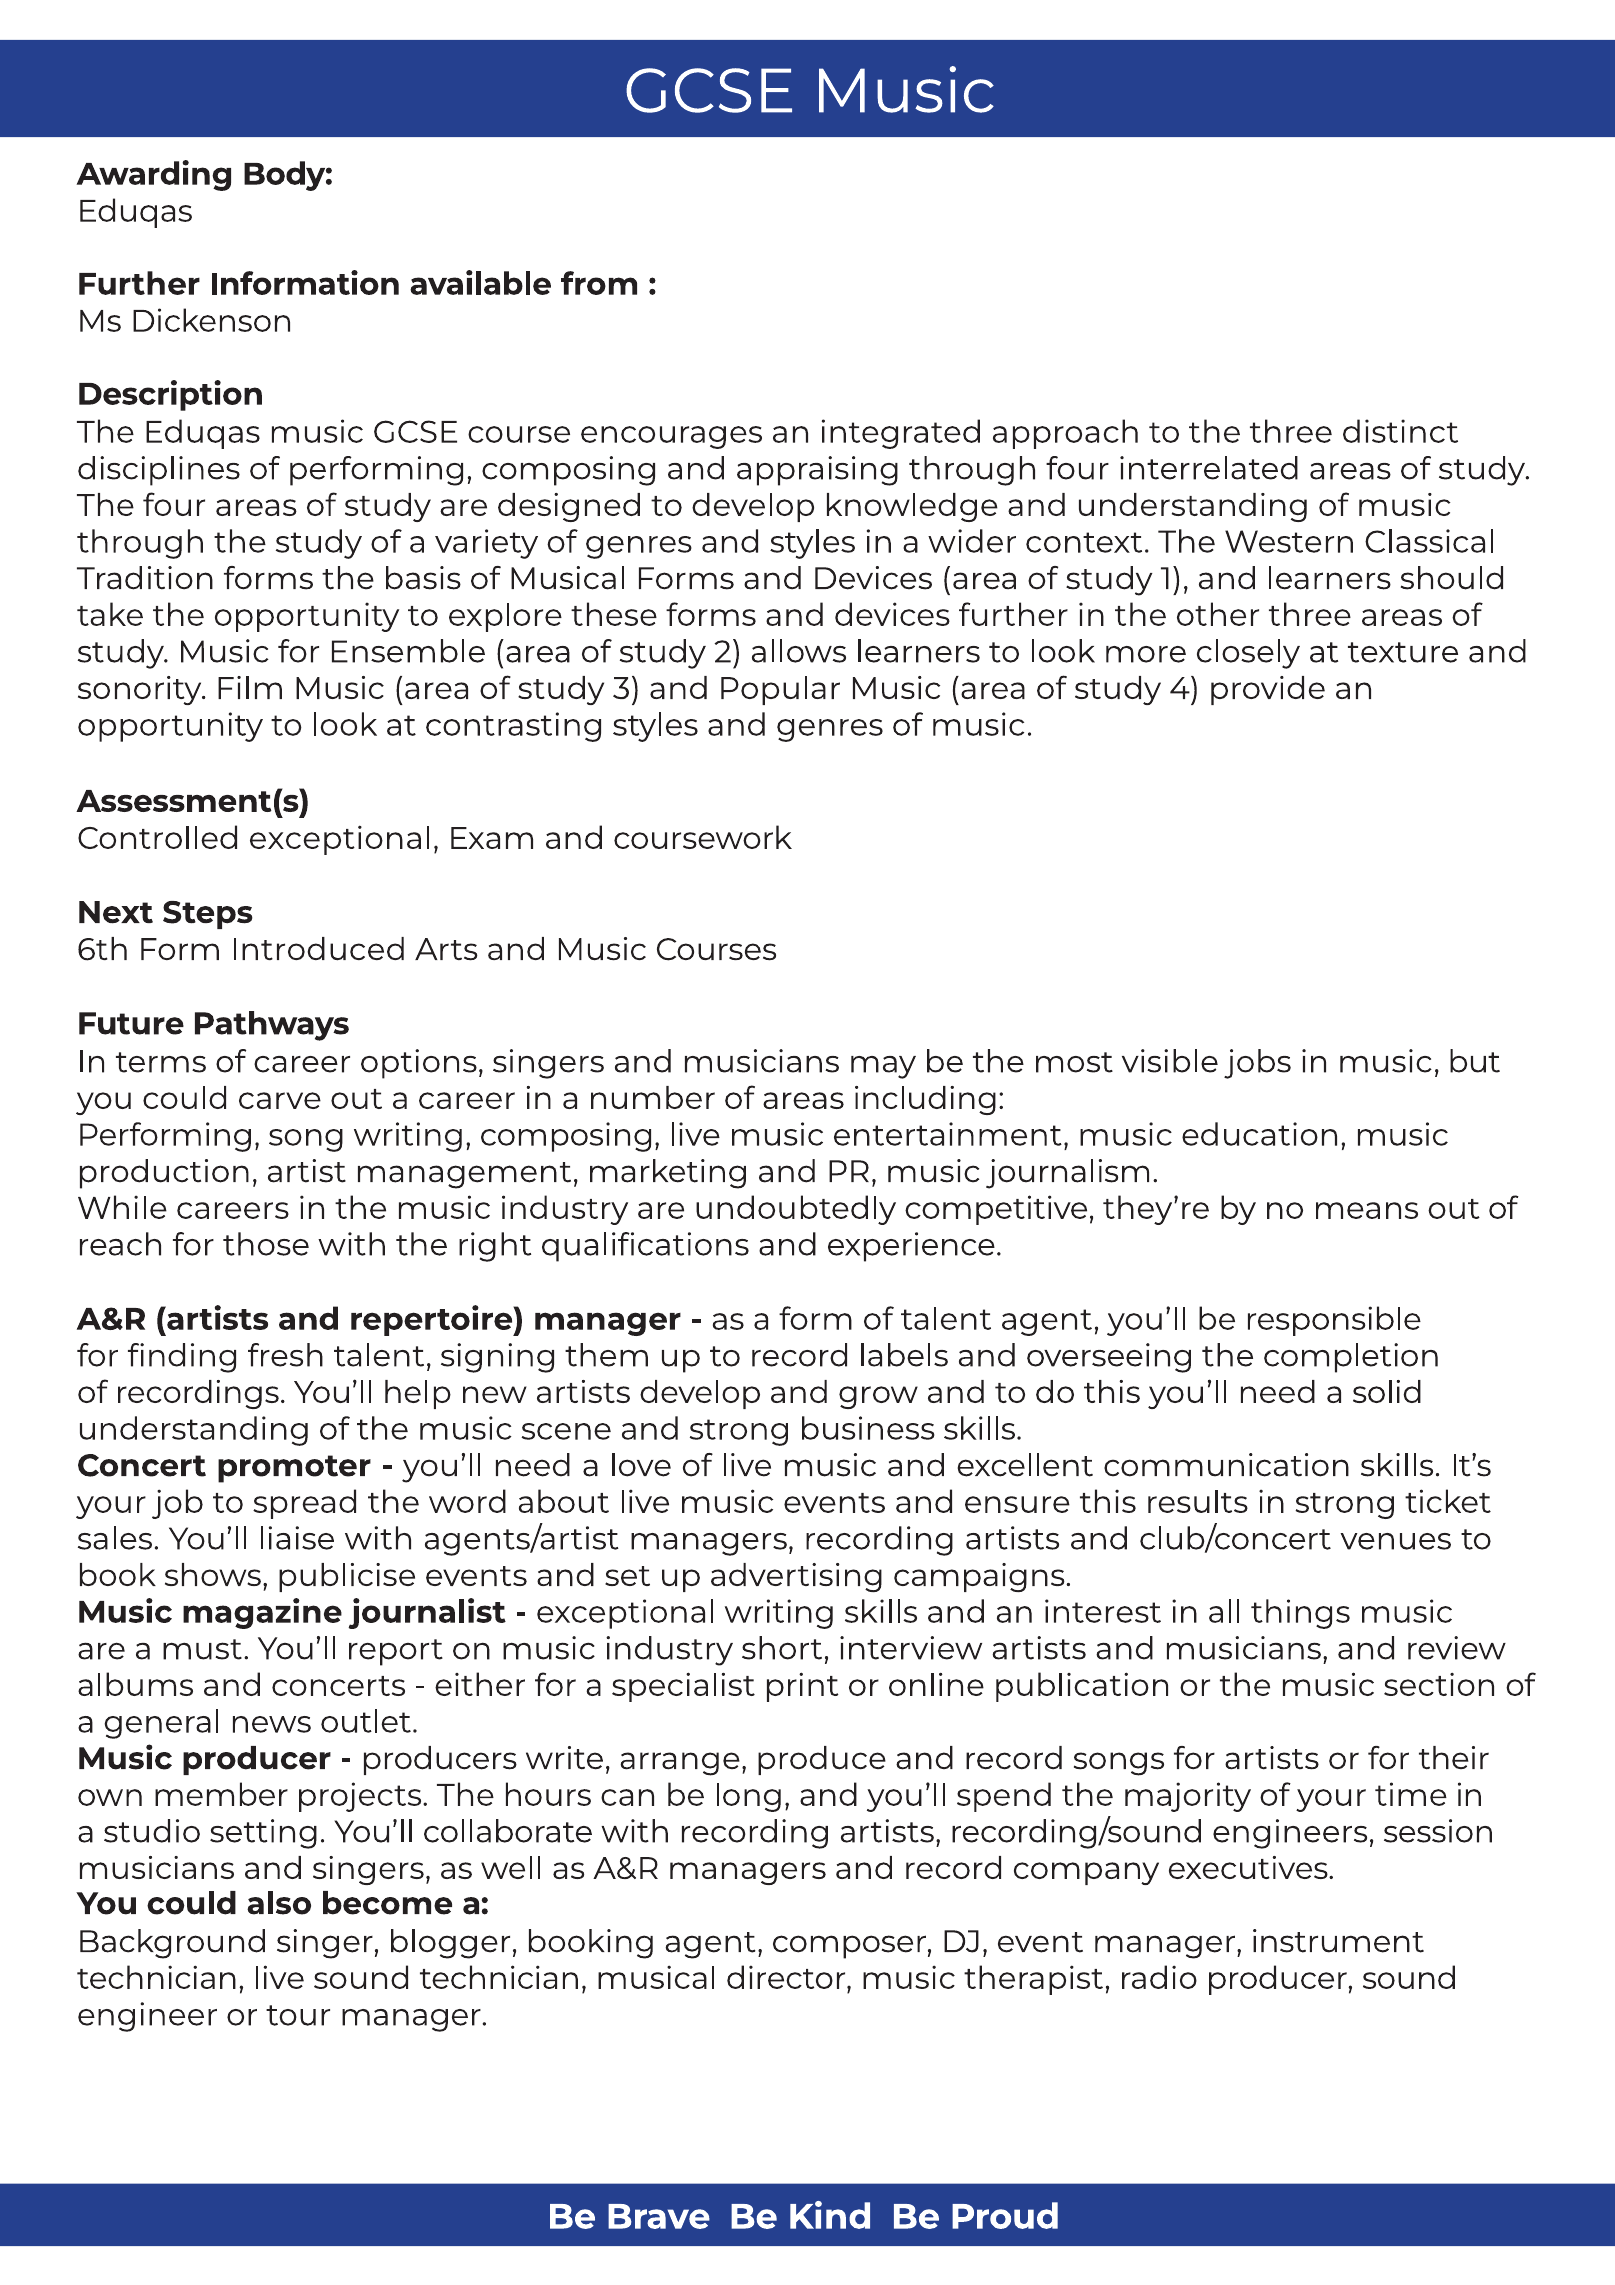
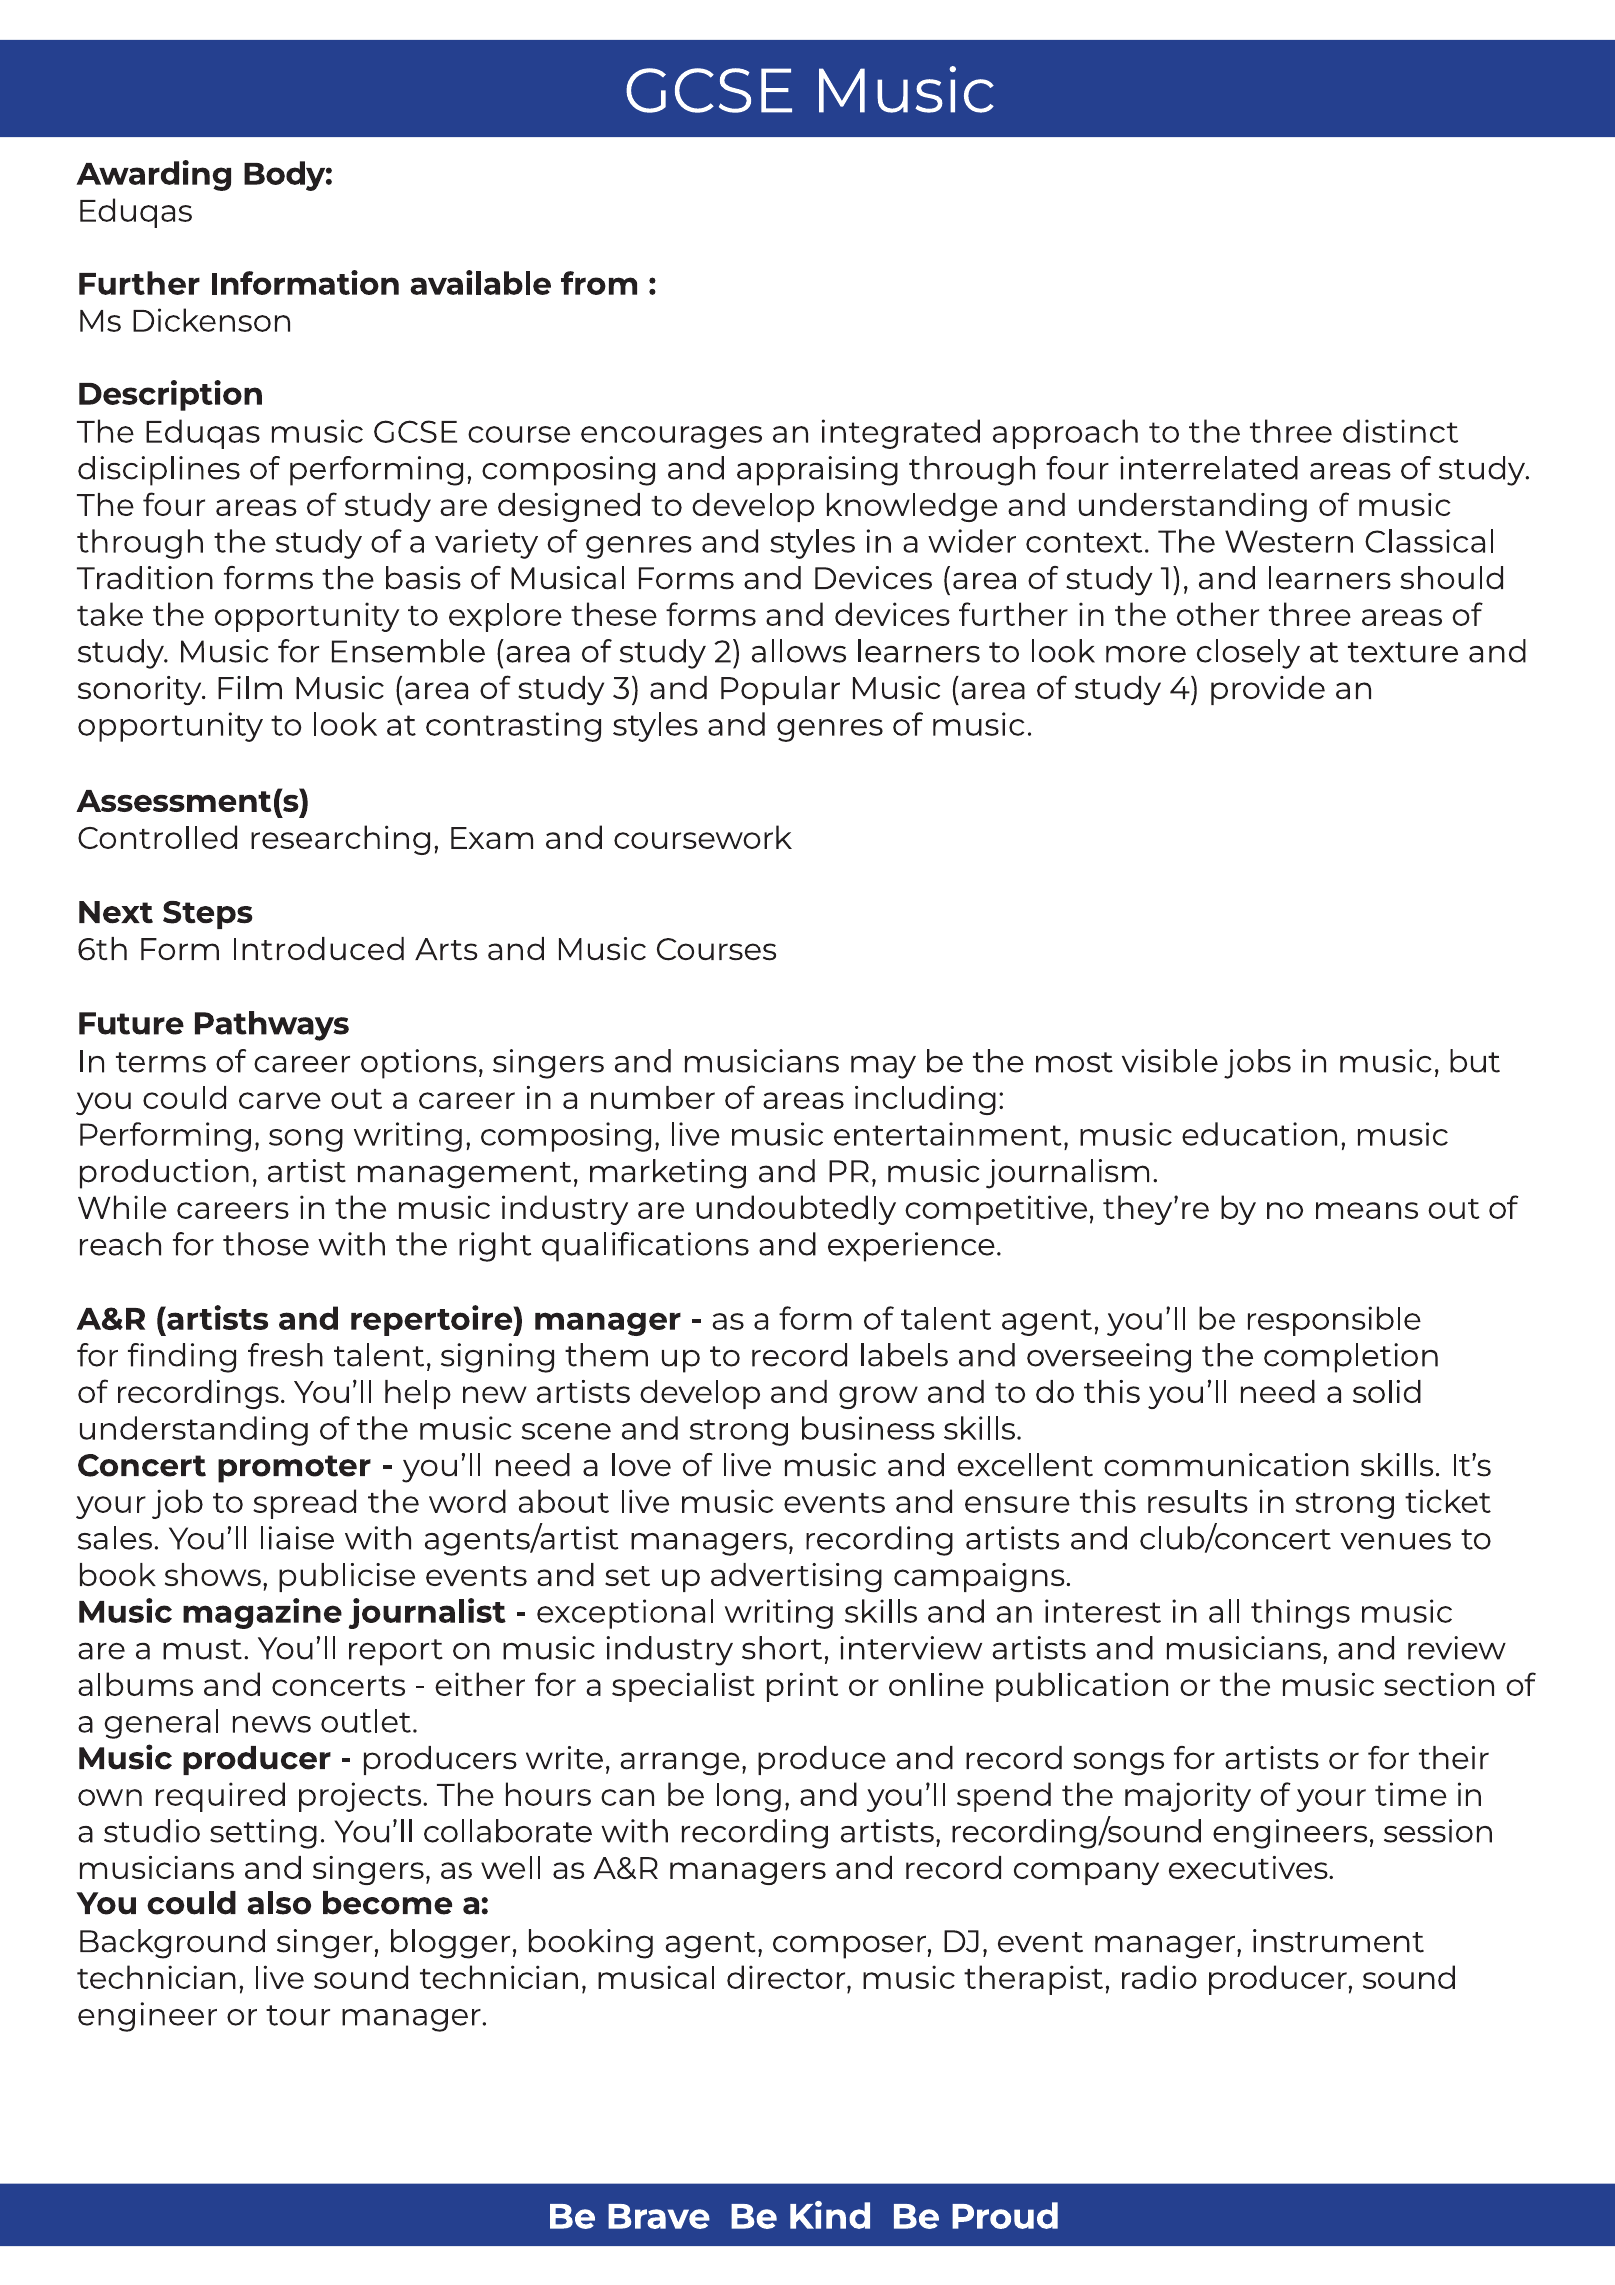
Controlled exceptional: exceptional -> researching
member: member -> required
